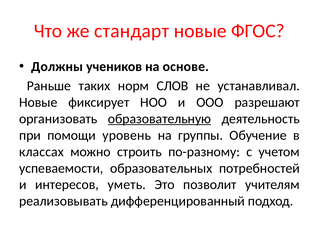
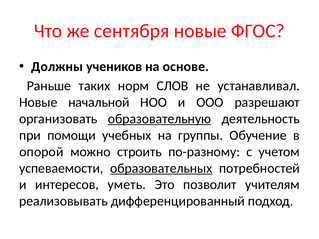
стандарт: стандарт -> сентября
фиксирует: фиксирует -> начальной
уровень: уровень -> учебных
классах: классах -> опорой
образовательных underline: none -> present
